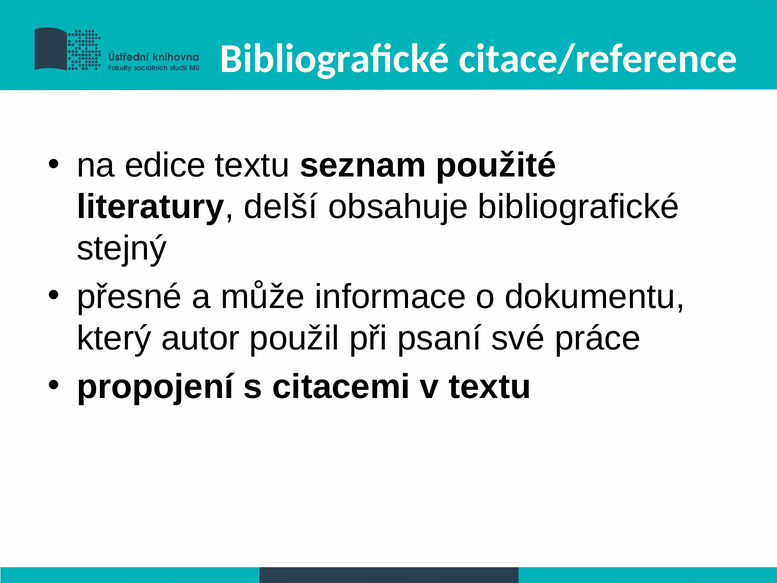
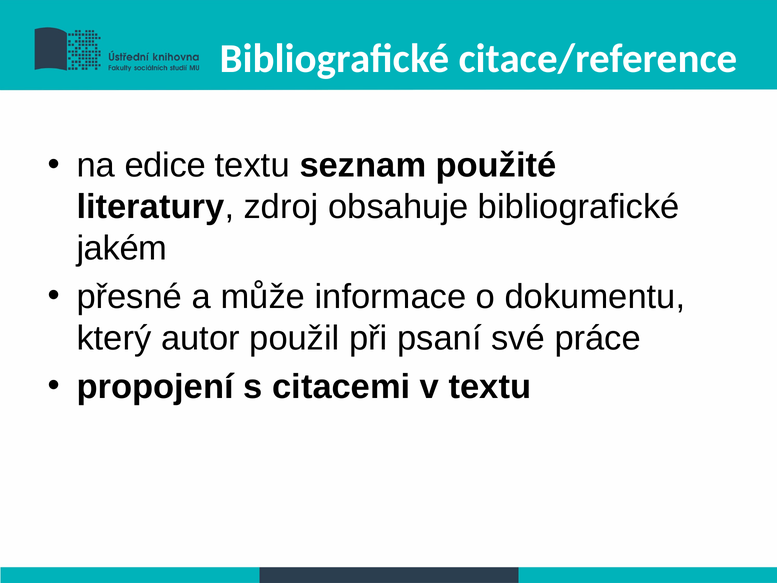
delší: delší -> zdroj
stejný: stejný -> jakém
